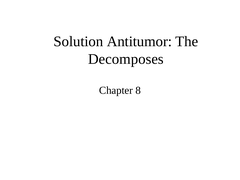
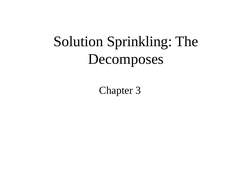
Antitumor: Antitumor -> Sprinkling
8: 8 -> 3
